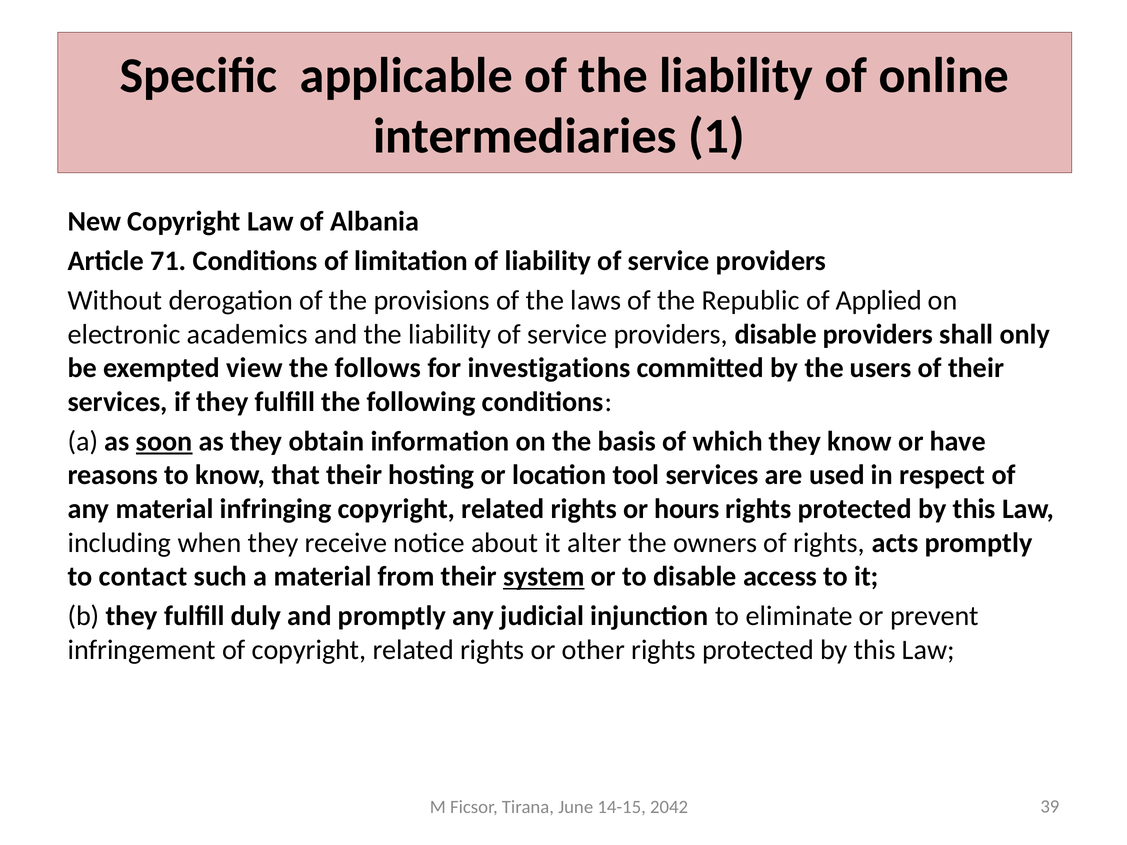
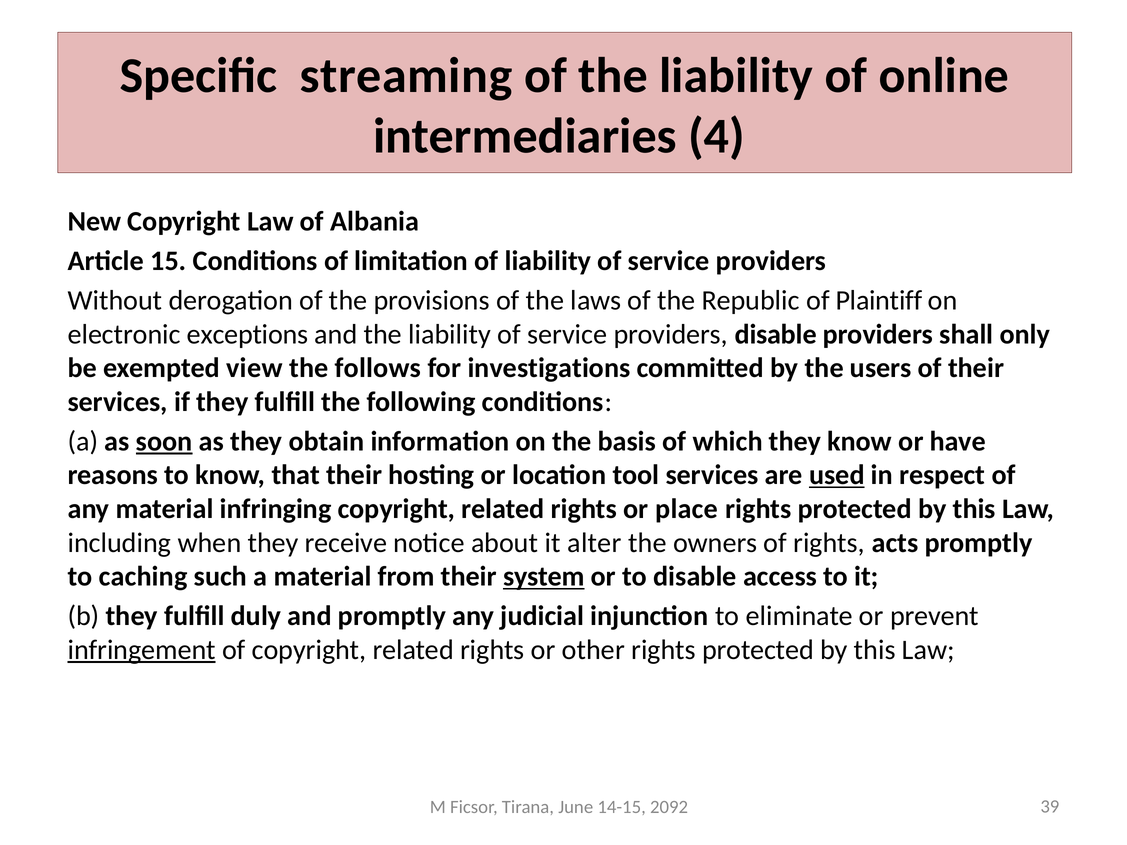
applicable: applicable -> streaming
1: 1 -> 4
71: 71 -> 15
Applied: Applied -> Plaintiff
academics: academics -> exceptions
used underline: none -> present
hours: hours -> place
contact: contact -> caching
infringement underline: none -> present
2042: 2042 -> 2092
